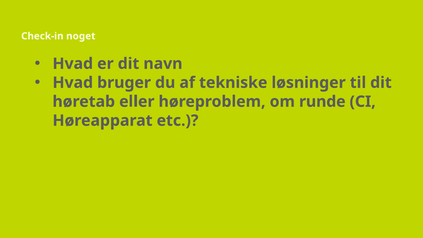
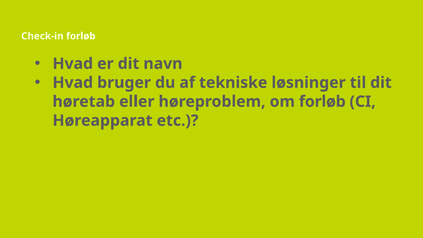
Check-in noget: noget -> forløb
om runde: runde -> forløb
